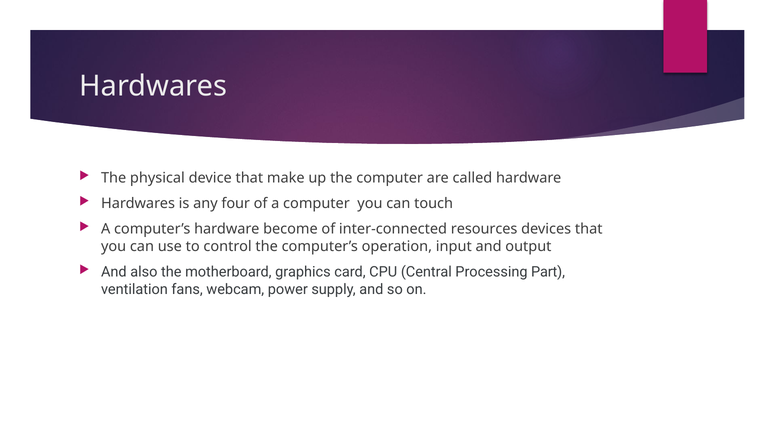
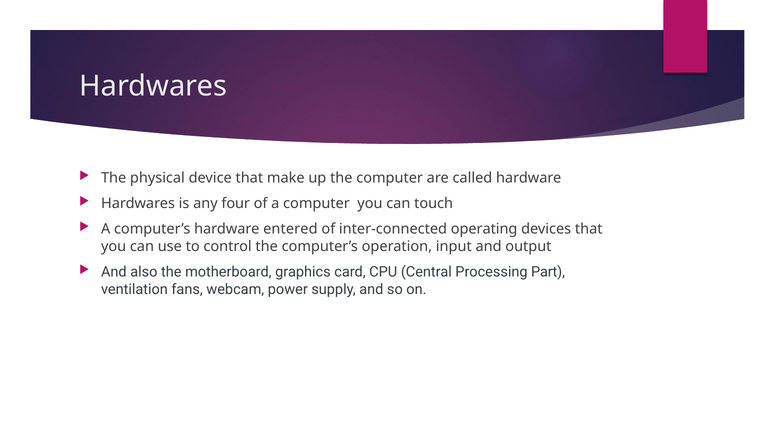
become: become -> entered
resources: resources -> operating
